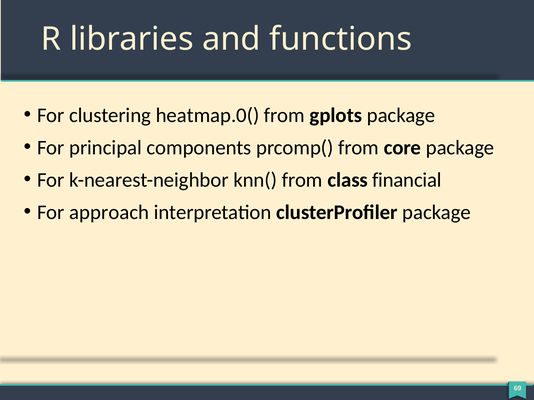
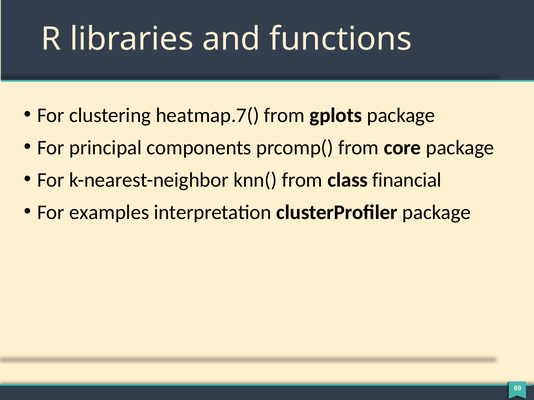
heatmap.0(: heatmap.0( -> heatmap.7(
approach: approach -> examples
